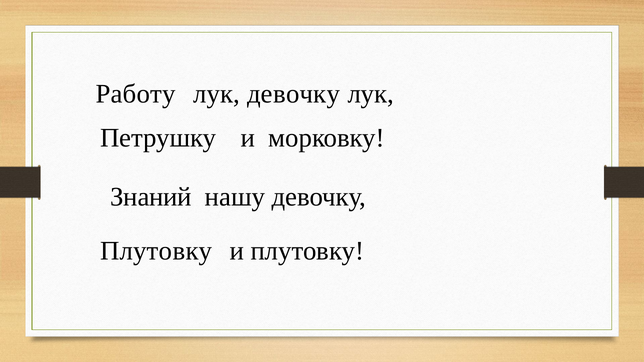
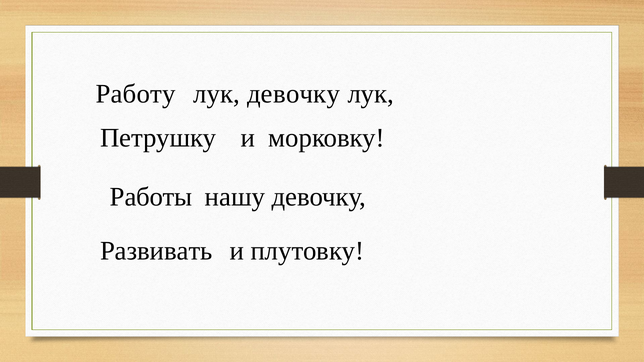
Знаний: Знаний -> Работы
Плутовку at (156, 251): Плутовку -> Развивать
